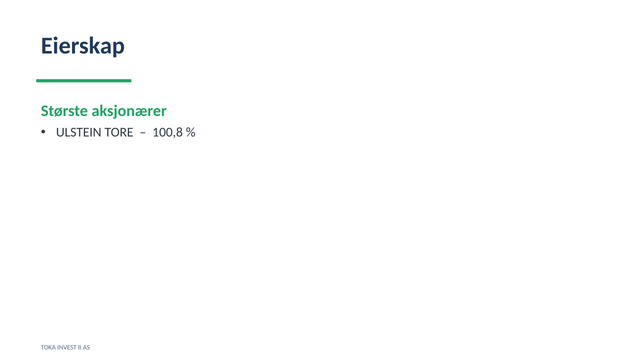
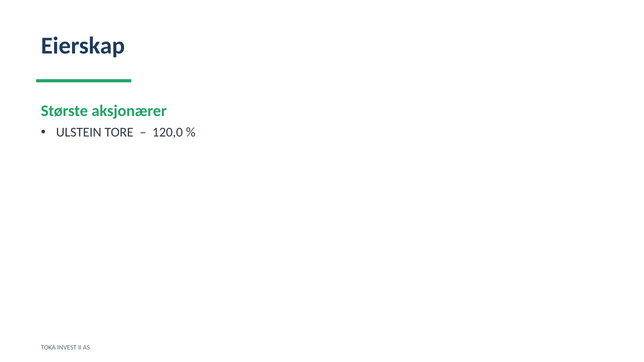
100,8: 100,8 -> 120,0
